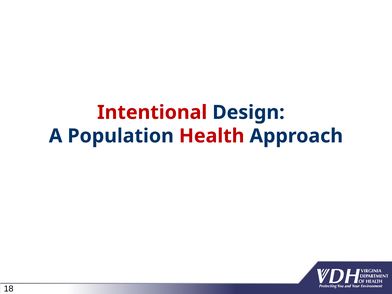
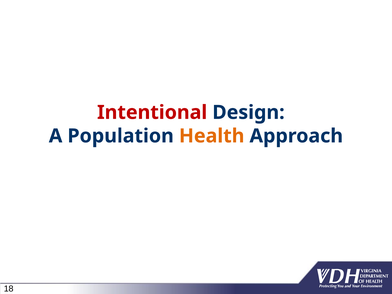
Health colour: red -> orange
